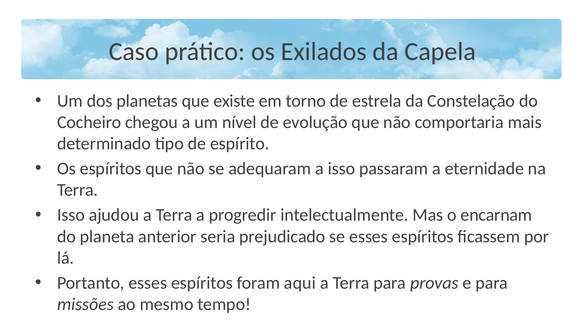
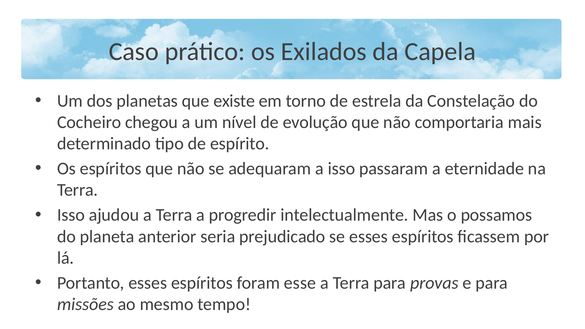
encarnam: encarnam -> possamos
aqui: aqui -> esse
